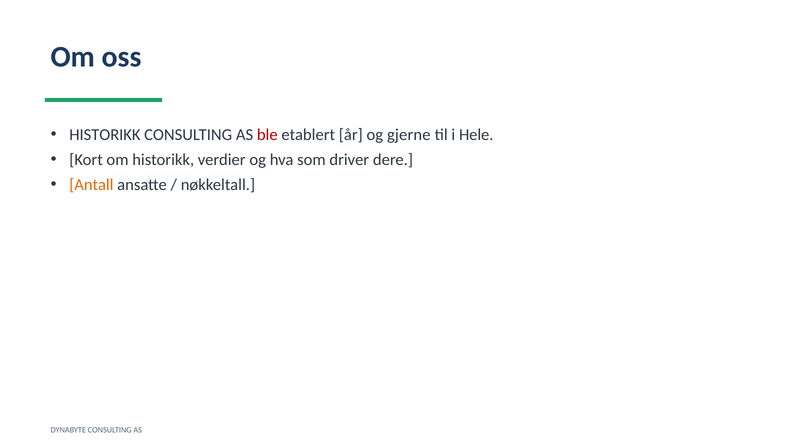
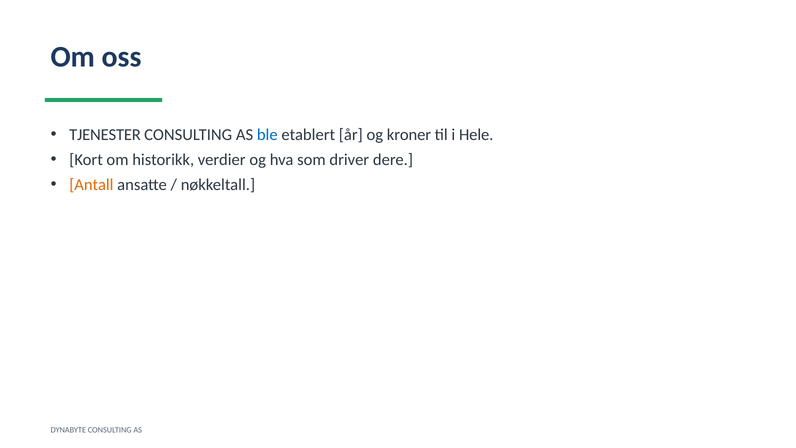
HISTORIKK at (105, 135): HISTORIKK -> TJENESTER
ble colour: red -> blue
gjerne: gjerne -> kroner
